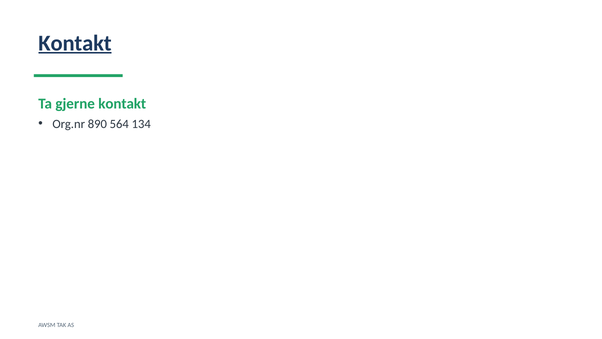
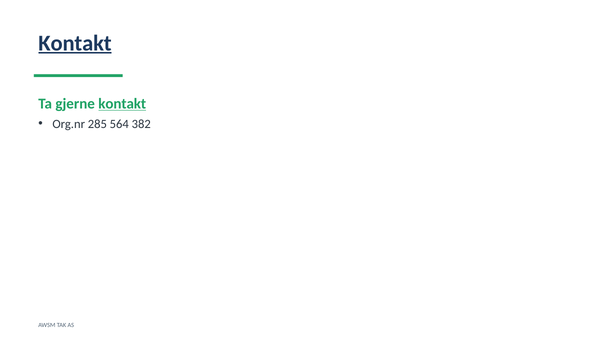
kontakt at (122, 104) underline: none -> present
890: 890 -> 285
134: 134 -> 382
